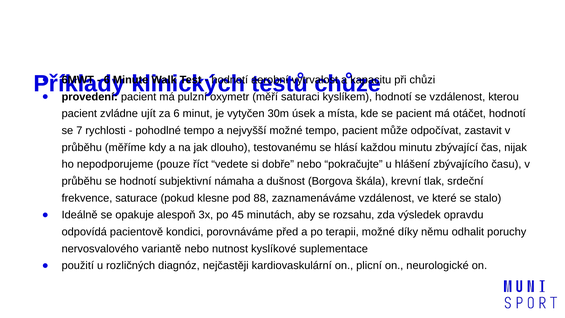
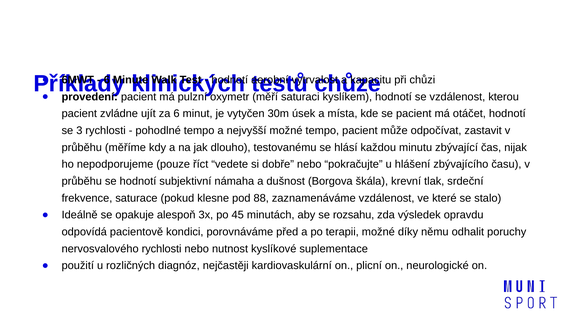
7: 7 -> 3
nervosvalového variantě: variantě -> rychlosti
